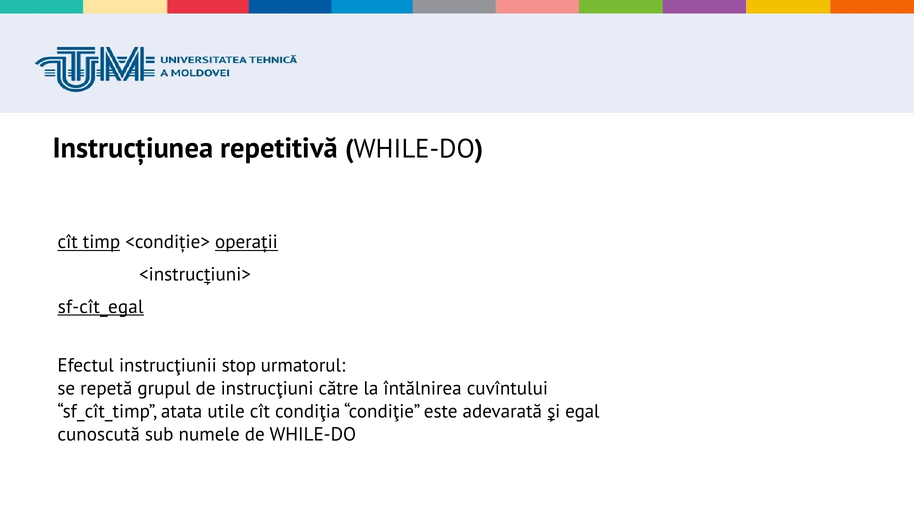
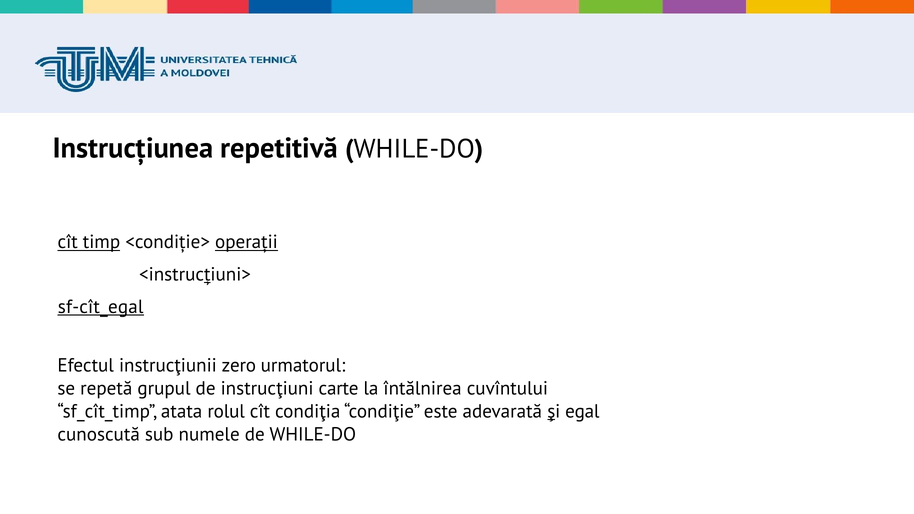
stop: stop -> zero
către: către -> carte
utile: utile -> rolul
